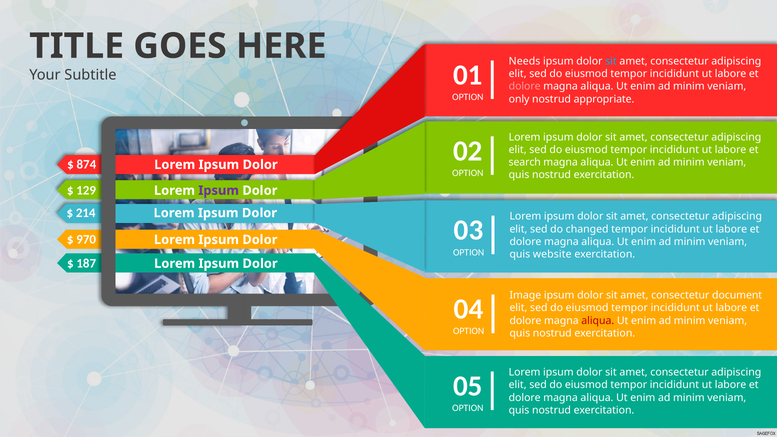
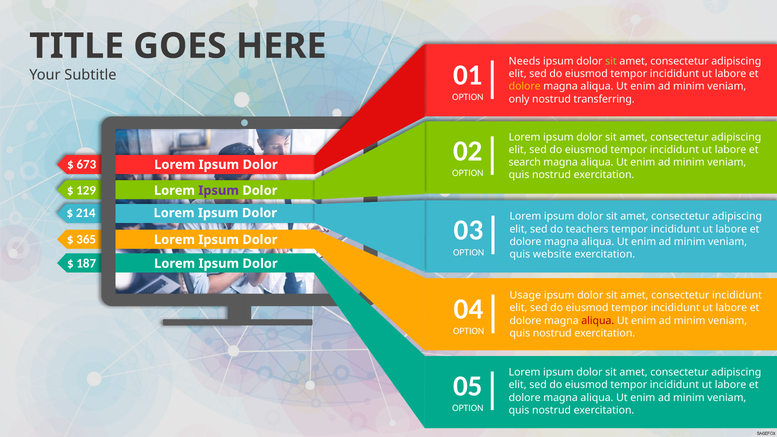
sit at (611, 61) colour: light blue -> light green
dolore at (525, 86) colour: pink -> yellow
appropriate: appropriate -> transferring
874: 874 -> 673
changed: changed -> teachers
970: 970 -> 365
Image: Image -> Usage
consectetur document: document -> incididunt
